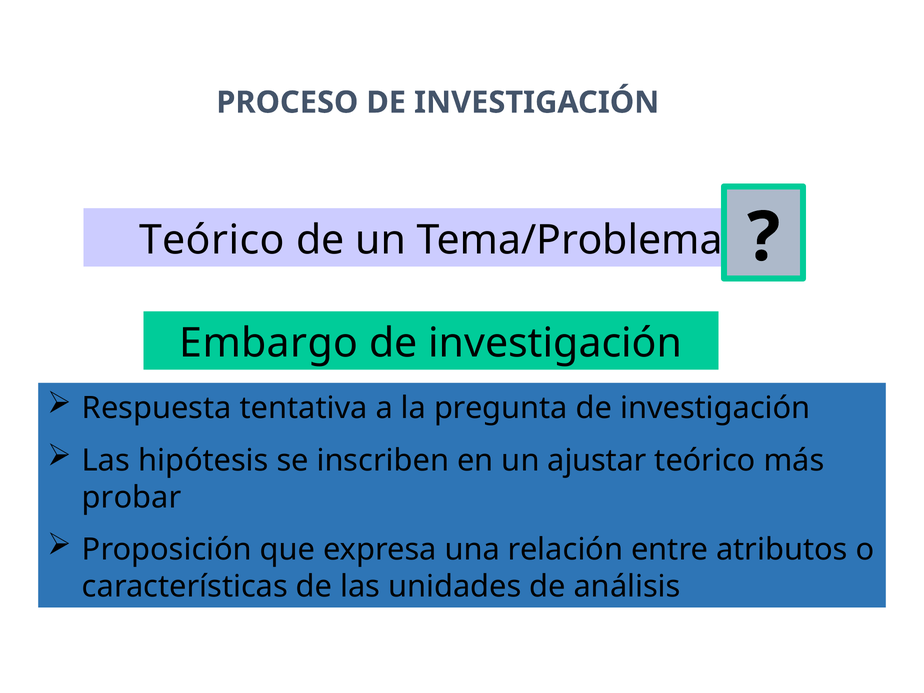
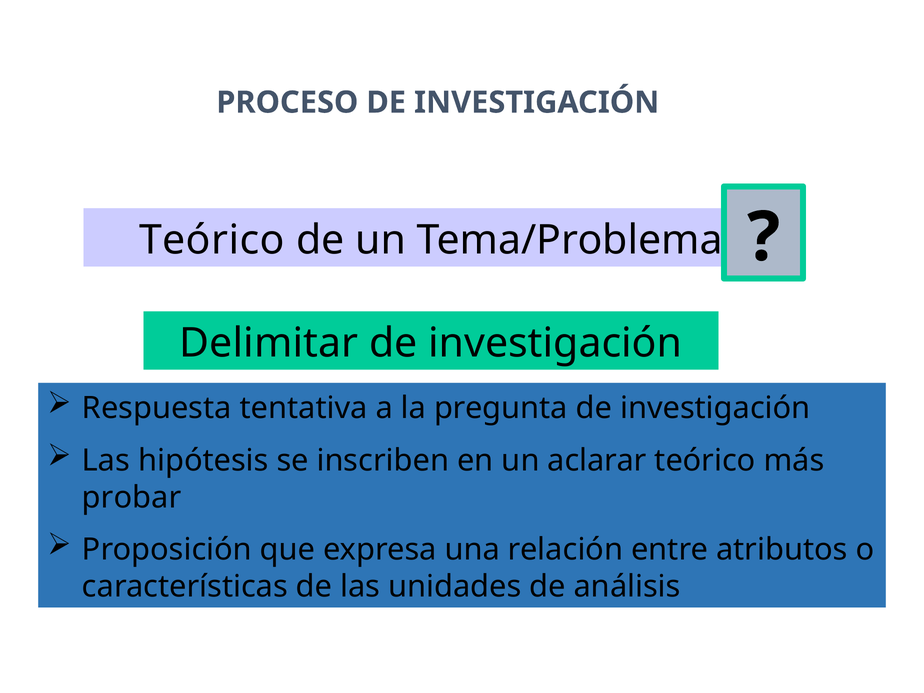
Embargo: Embargo -> Delimitar
ajustar: ajustar -> aclarar
